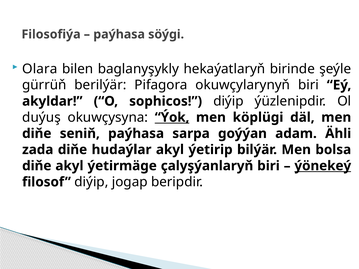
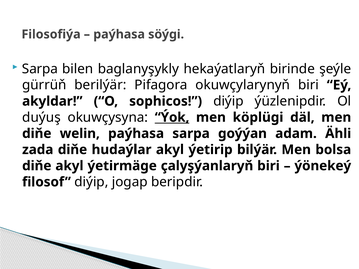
Olara at (40, 69): Olara -> Sarpa
seniň: seniň -> welin
ýönekeý underline: present -> none
